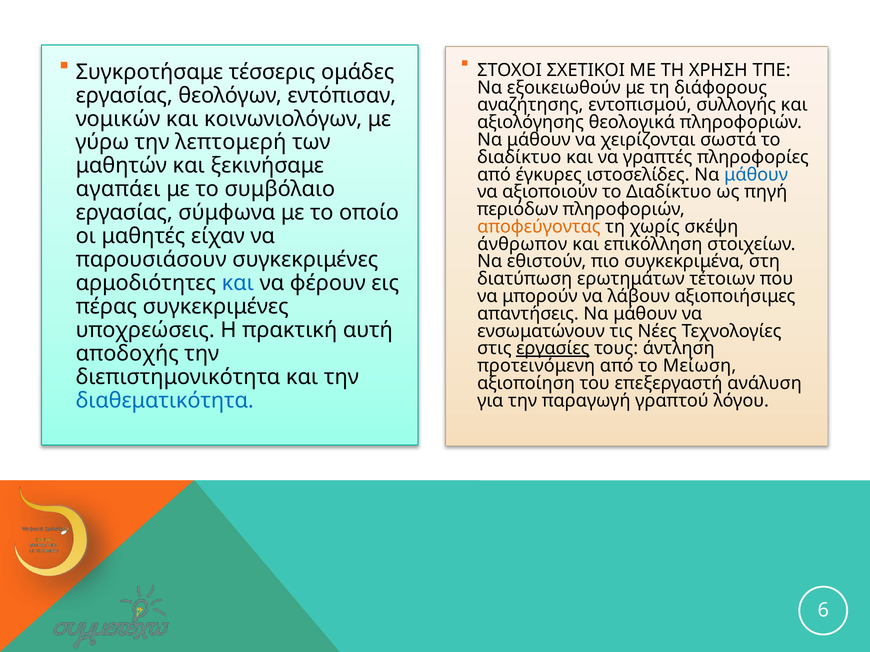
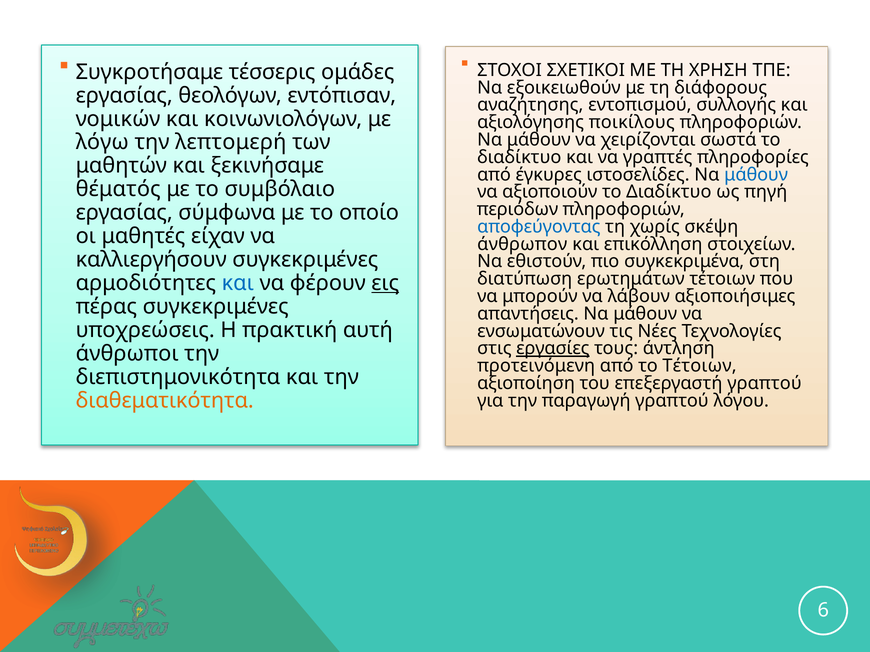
θεολογικά: θεολογικά -> ποικίλους
γύρω: γύρω -> λόγω
αγαπάει: αγαπάει -> θέματός
αποφεύγοντας colour: orange -> blue
παρουσιάσουν: παρουσιάσουν -> καλλιεργήσουν
εις underline: none -> present
αποδοχής: αποδοχής -> άνθρωποι
το Μείωση: Μείωση -> Τέτοιων
επεξεργαστή ανάλυση: ανάλυση -> γραπτού
διαθεματικότητα colour: blue -> orange
